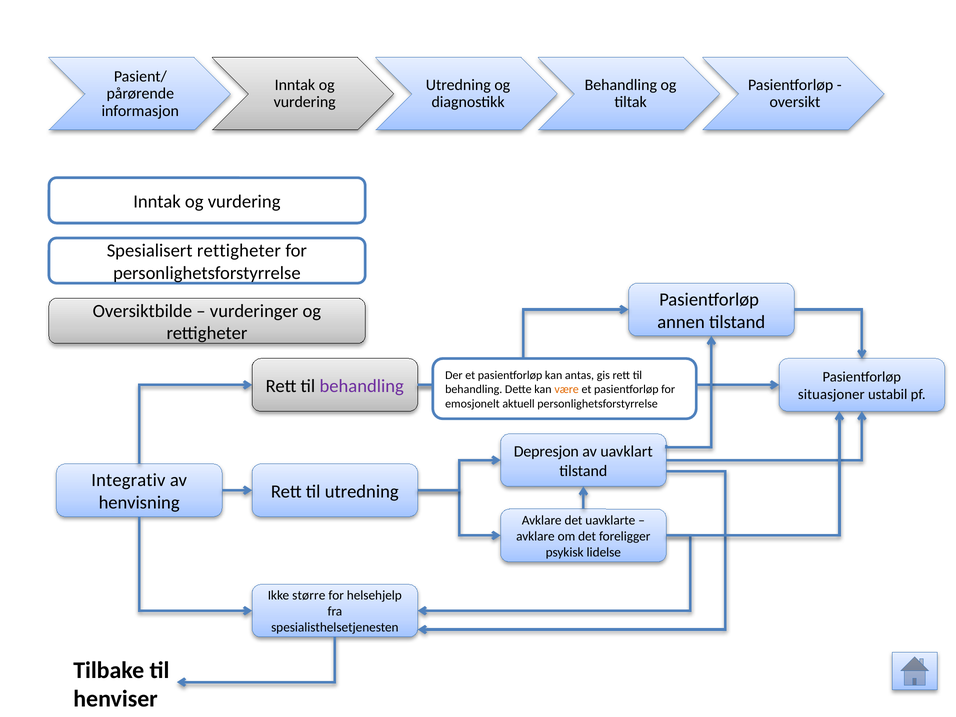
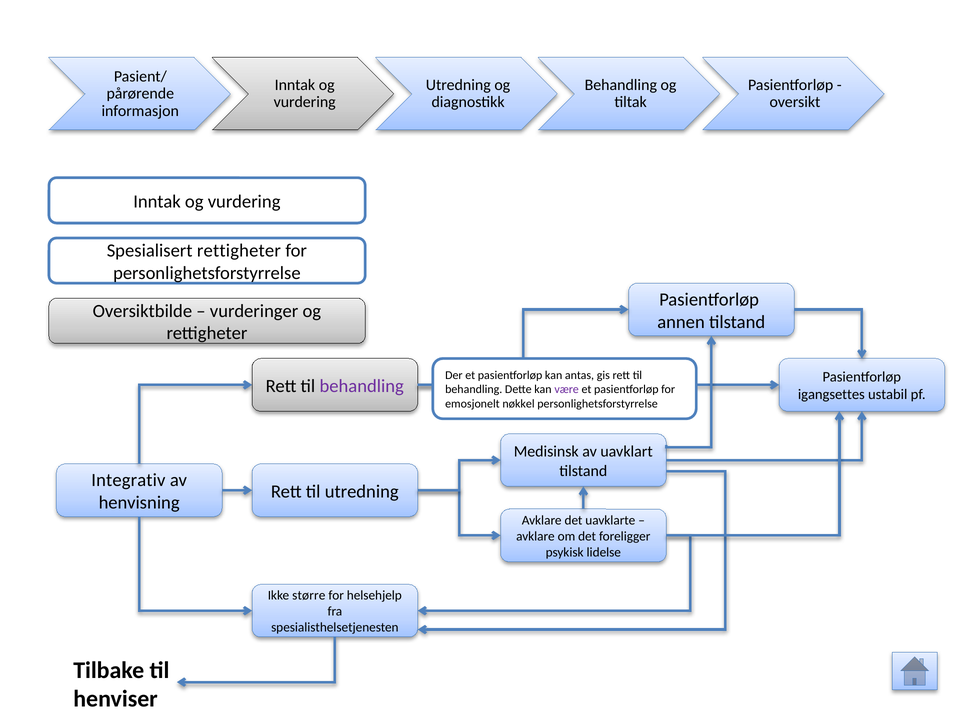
være colour: orange -> purple
situasjoner: situasjoner -> igangsettes
aktuell: aktuell -> nøkkel
Depresjon: Depresjon -> Medisinsk
